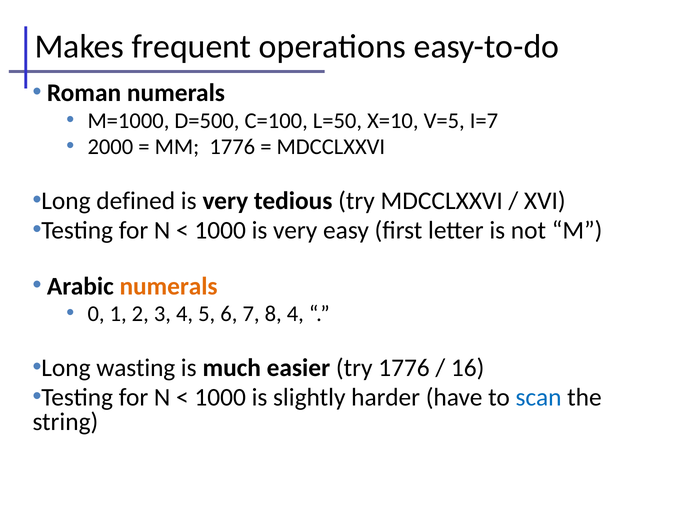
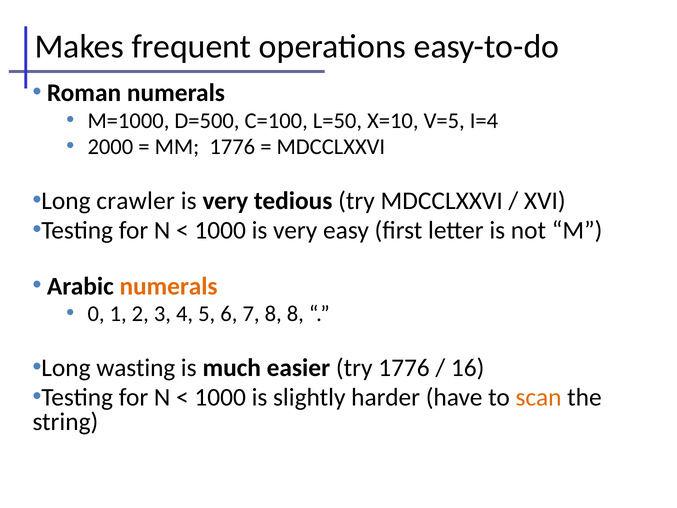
I=7: I=7 -> I=4
defined: defined -> crawler
8 4: 4 -> 8
scan colour: blue -> orange
